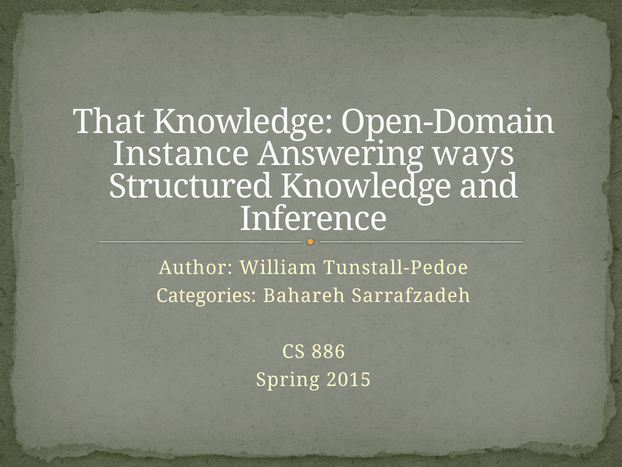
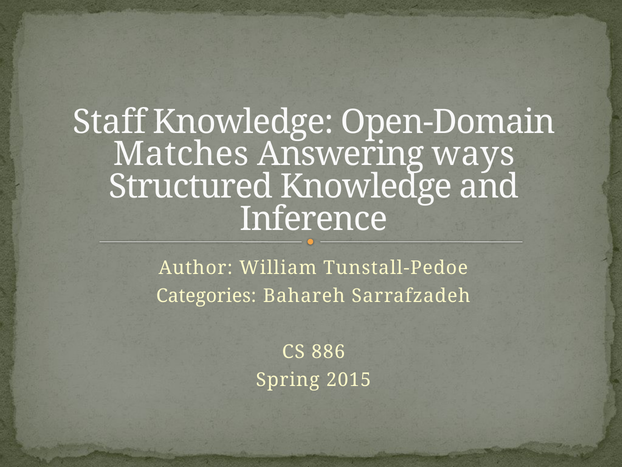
That: That -> Staff
Instance: Instance -> Matches
